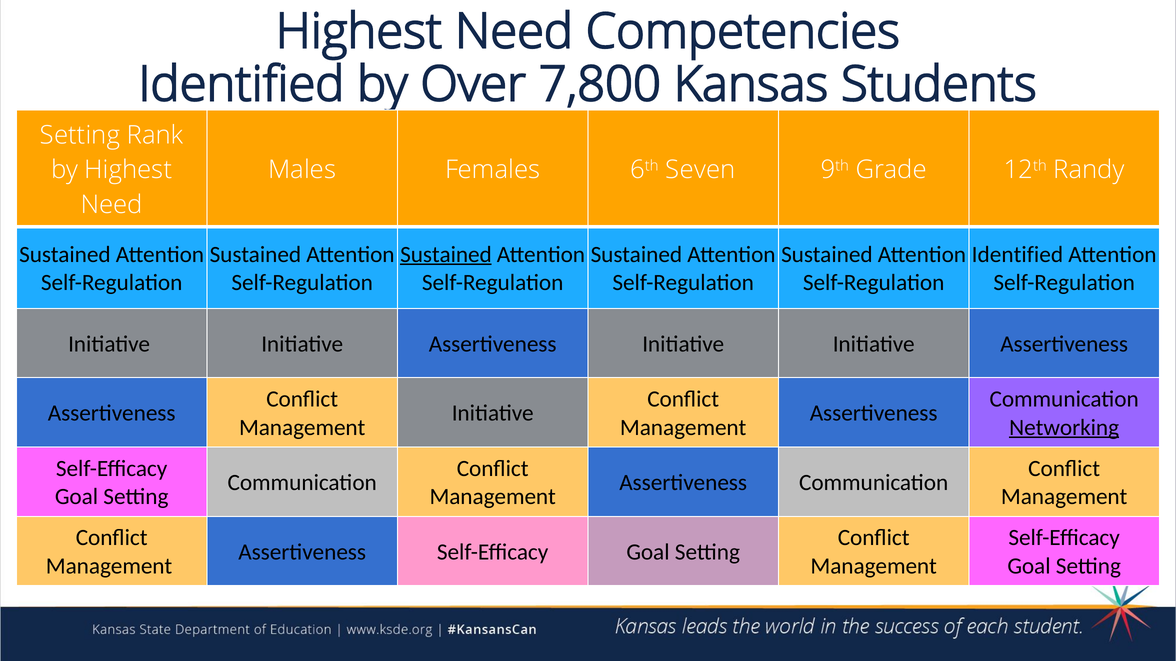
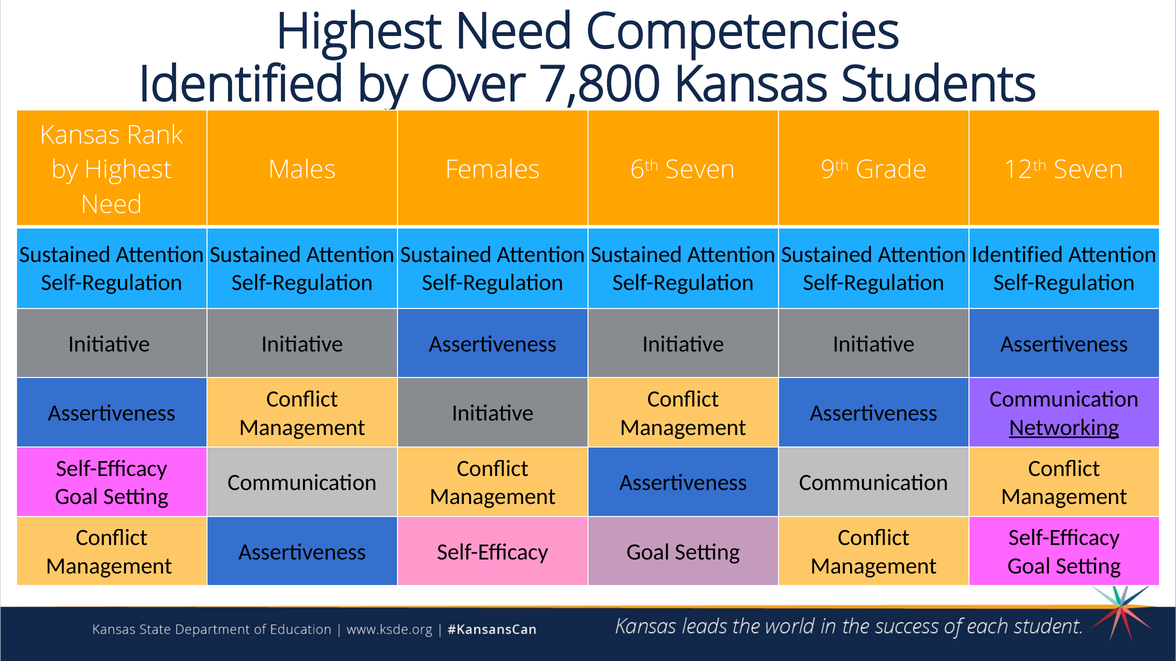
Setting at (80, 135): Setting -> Kansas
12th Randy: Randy -> Seven
Sustained at (446, 255) underline: present -> none
